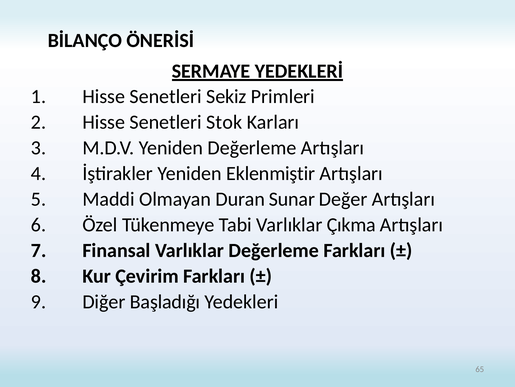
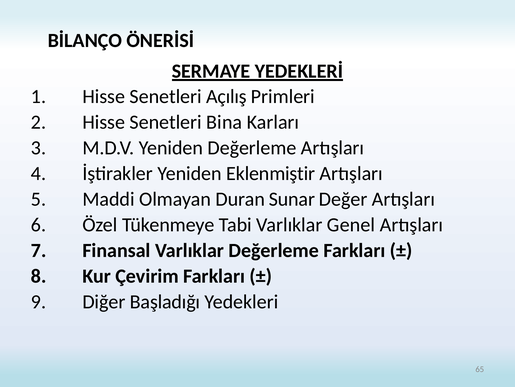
Sekiz: Sekiz -> Açılış
Stok: Stok -> Bina
Çıkma: Çıkma -> Genel
